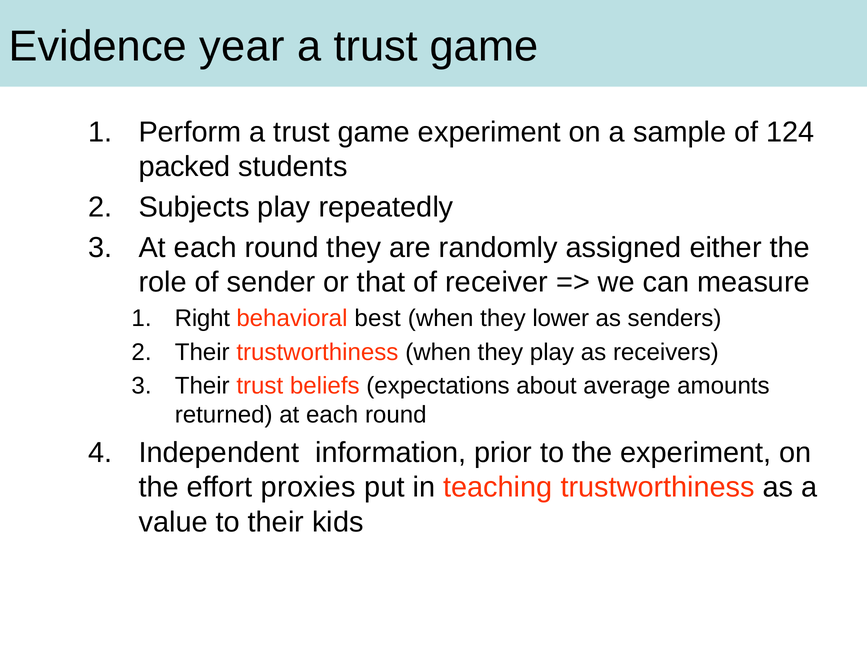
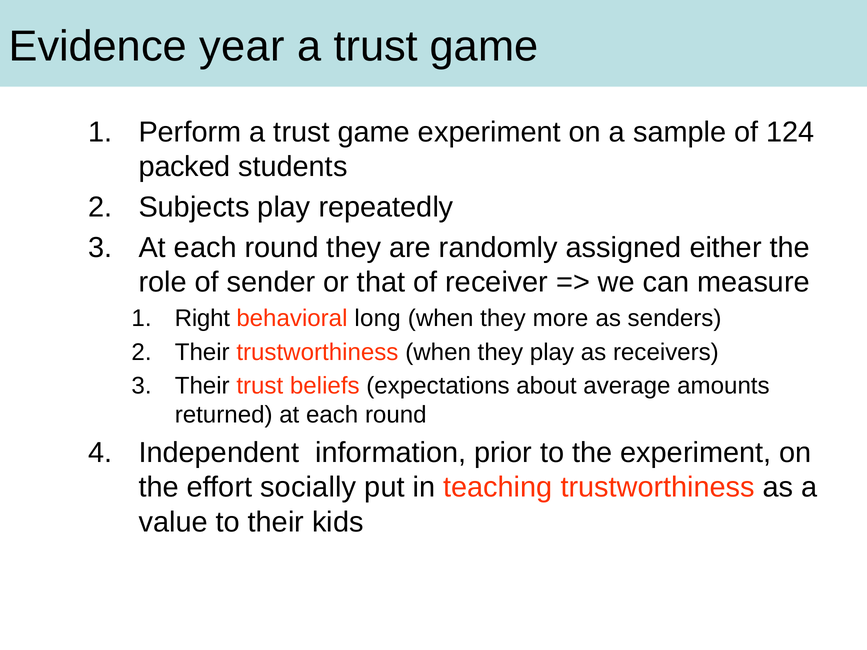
best: best -> long
lower: lower -> more
proxies: proxies -> socially
